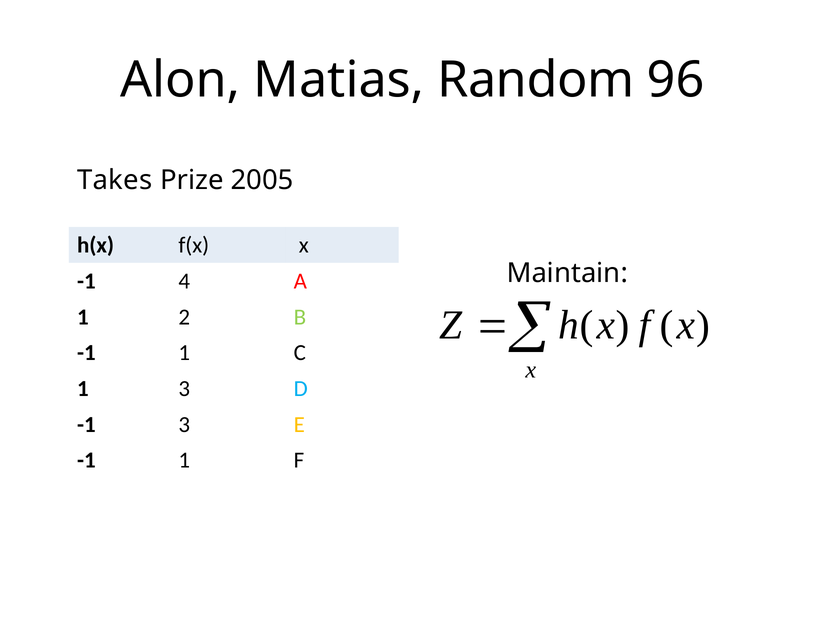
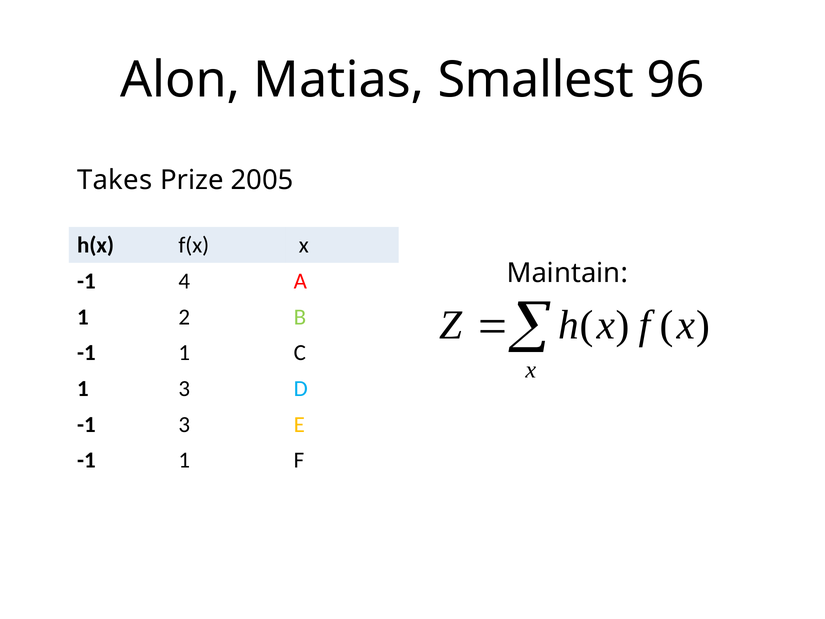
Random: Random -> Smallest
